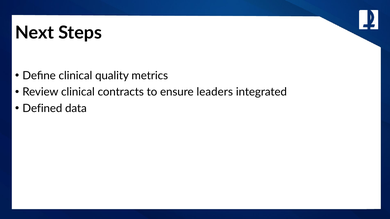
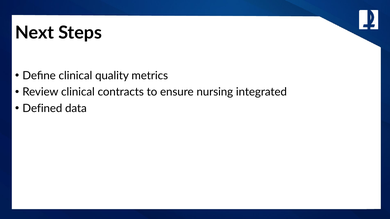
leaders: leaders -> nursing
